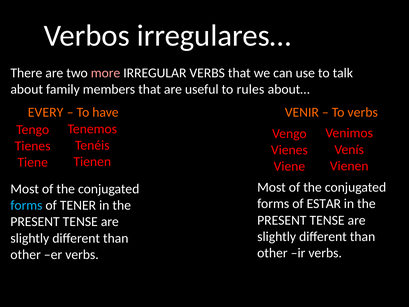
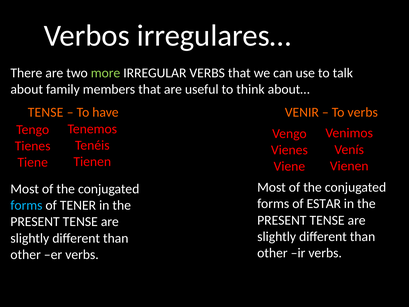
more colour: pink -> light green
rules: rules -> think
EVERY at (46, 112): EVERY -> TENSE
